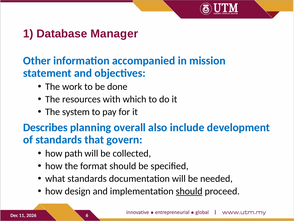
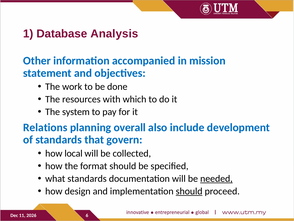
Manager: Manager -> Analysis
Describes: Describes -> Relations
path: path -> local
needed underline: none -> present
